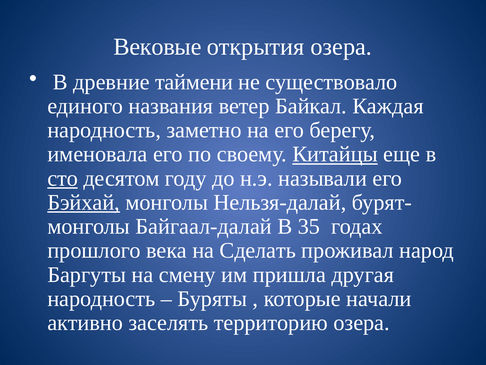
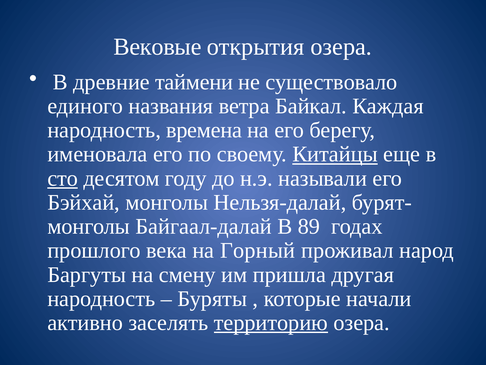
ветер: ветер -> ветра
заметно: заметно -> времена
Бэйхай underline: present -> none
35: 35 -> 89
Сделать: Сделать -> Горный
территорию underline: none -> present
